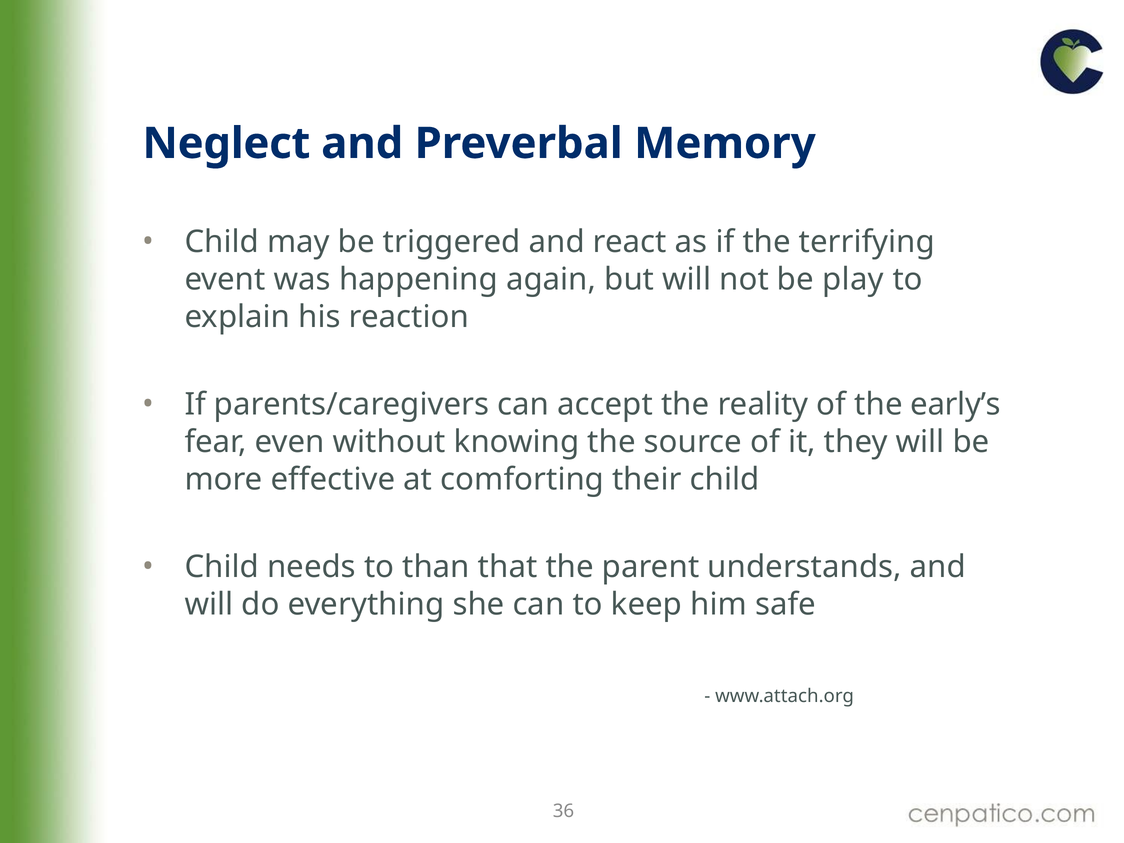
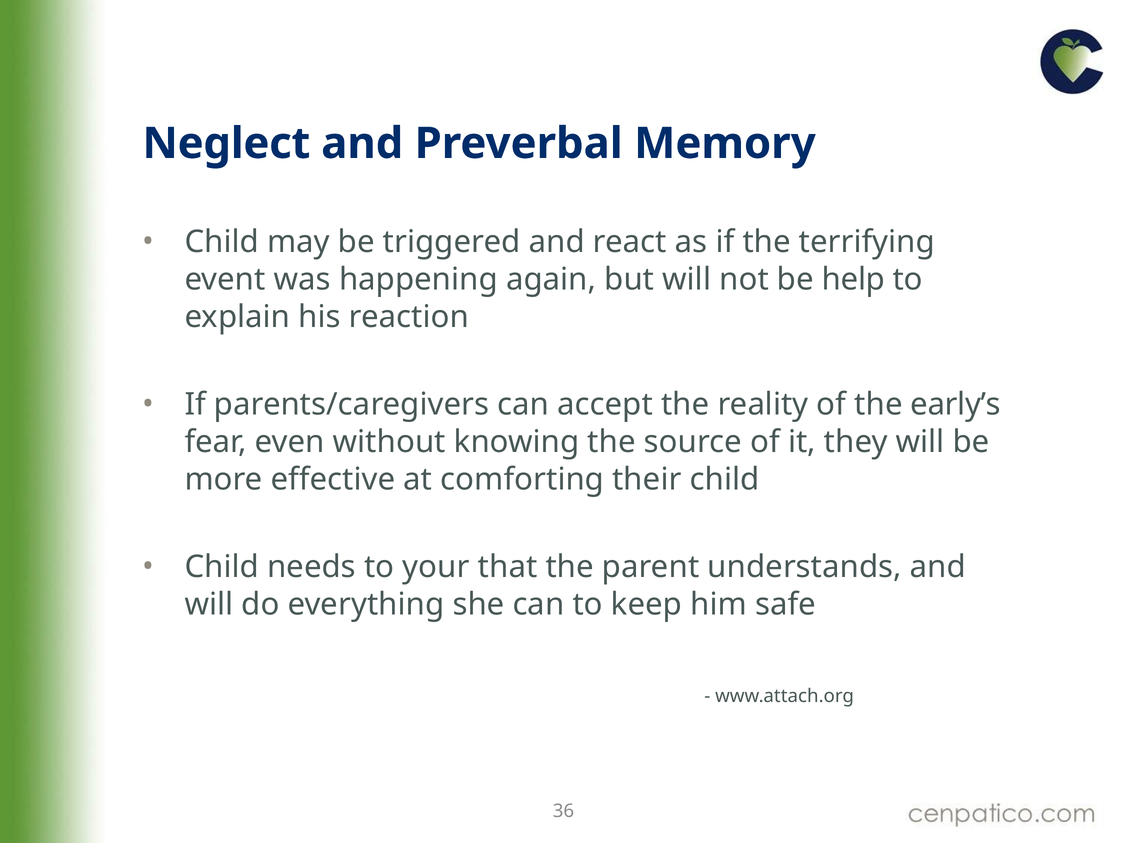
play: play -> help
than: than -> your
